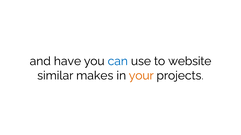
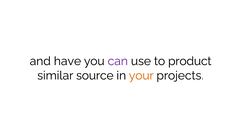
can colour: blue -> purple
website: website -> product
makes: makes -> source
